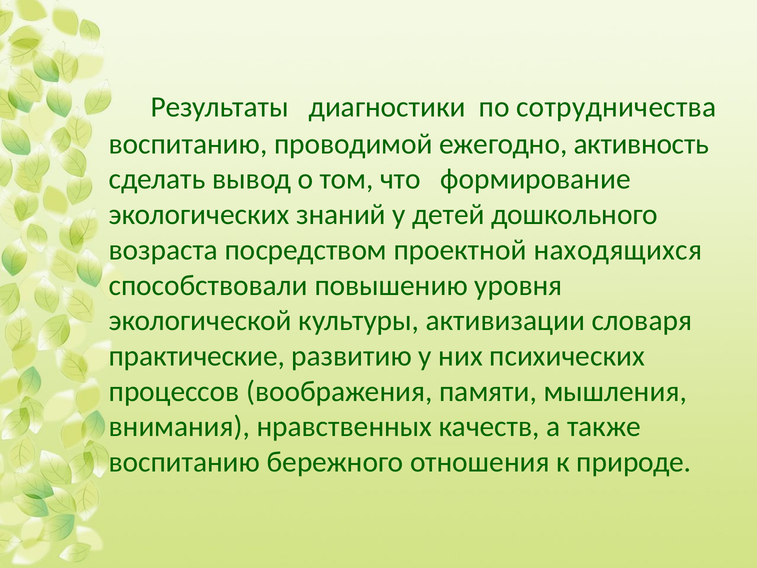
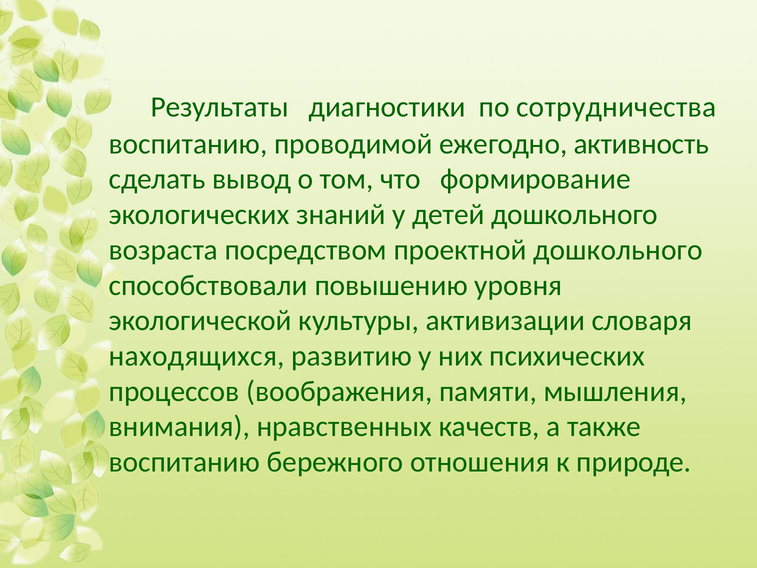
проектной находящихся: находящихся -> дошкольного
практические: практические -> находящихся
